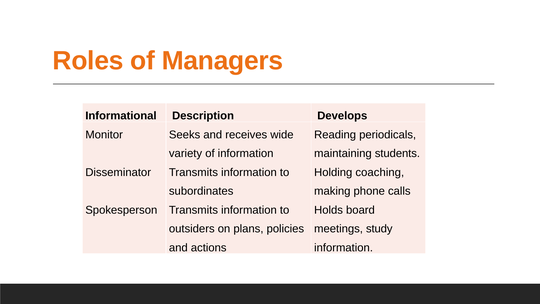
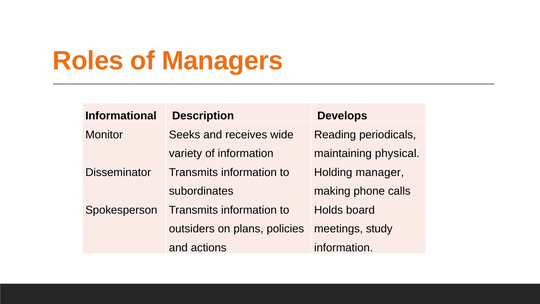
students: students -> physical
coaching: coaching -> manager
